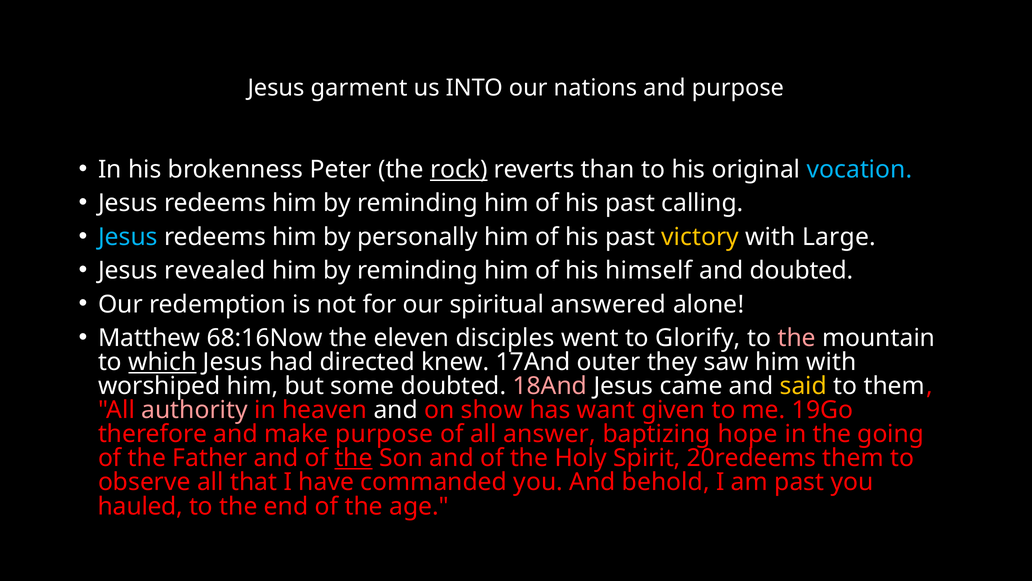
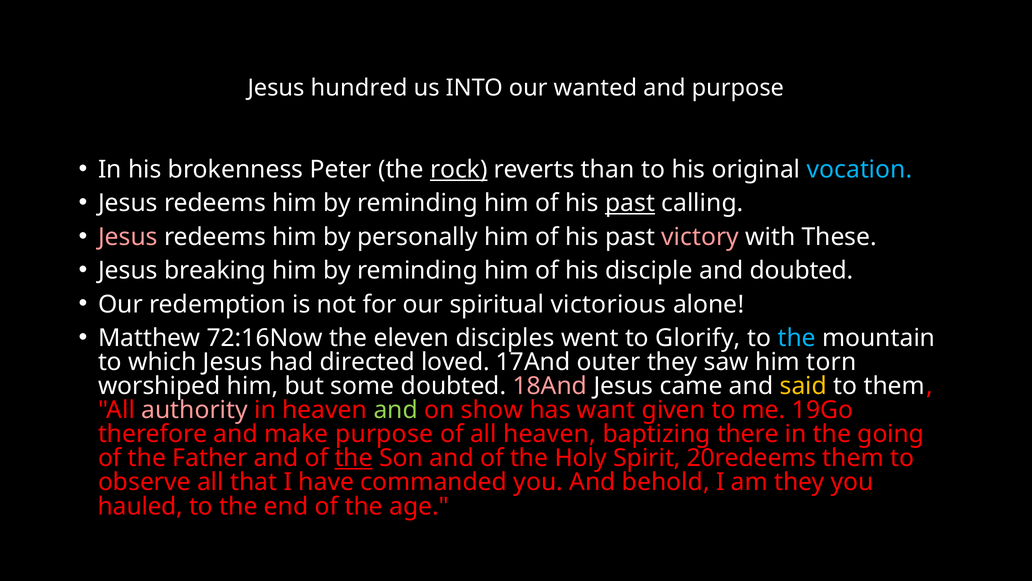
garment: garment -> hundred
nations: nations -> wanted
past at (630, 203) underline: none -> present
Jesus at (128, 237) colour: light blue -> pink
victory colour: yellow -> pink
Large: Large -> These
revealed: revealed -> breaking
himself: himself -> disciple
answered: answered -> victorious
68:16Now: 68:16Now -> 72:16Now
the at (797, 338) colour: pink -> light blue
which underline: present -> none
knew: knew -> loved
him with: with -> torn
and at (396, 410) colour: white -> light green
all answer: answer -> heaven
hope: hope -> there
am past: past -> they
